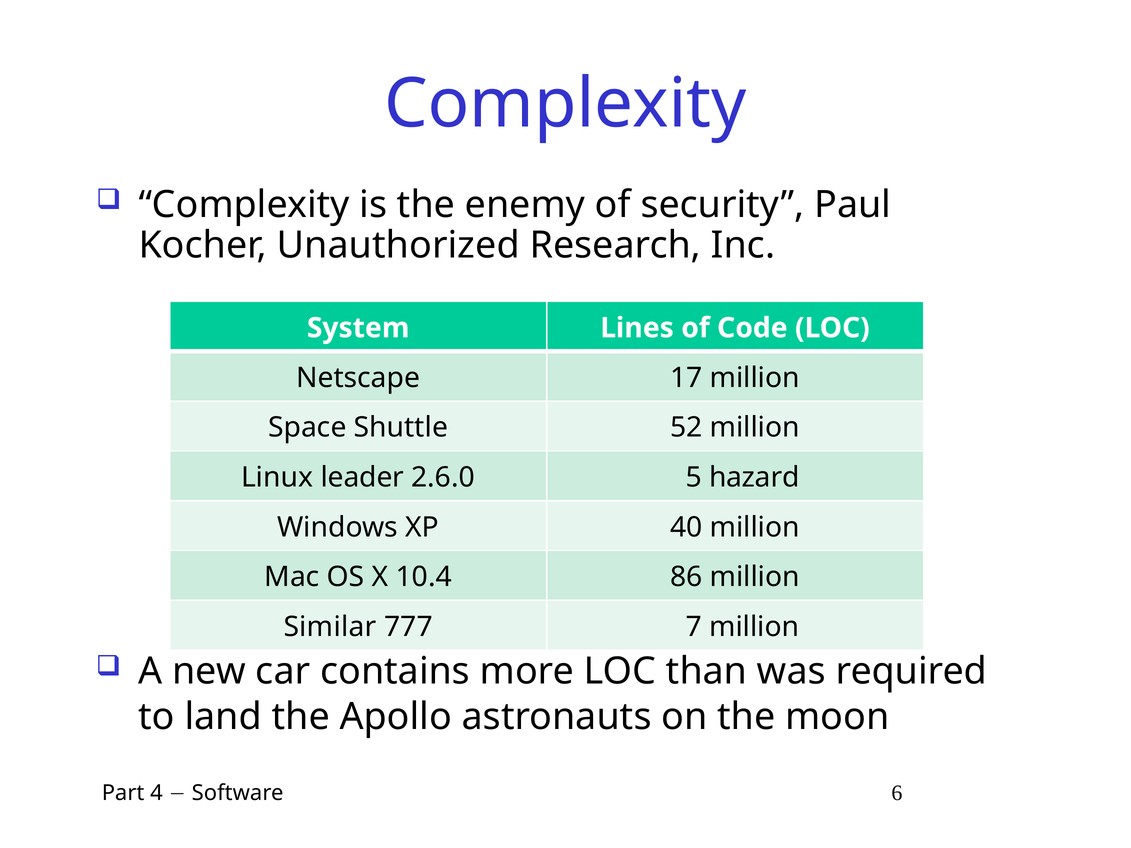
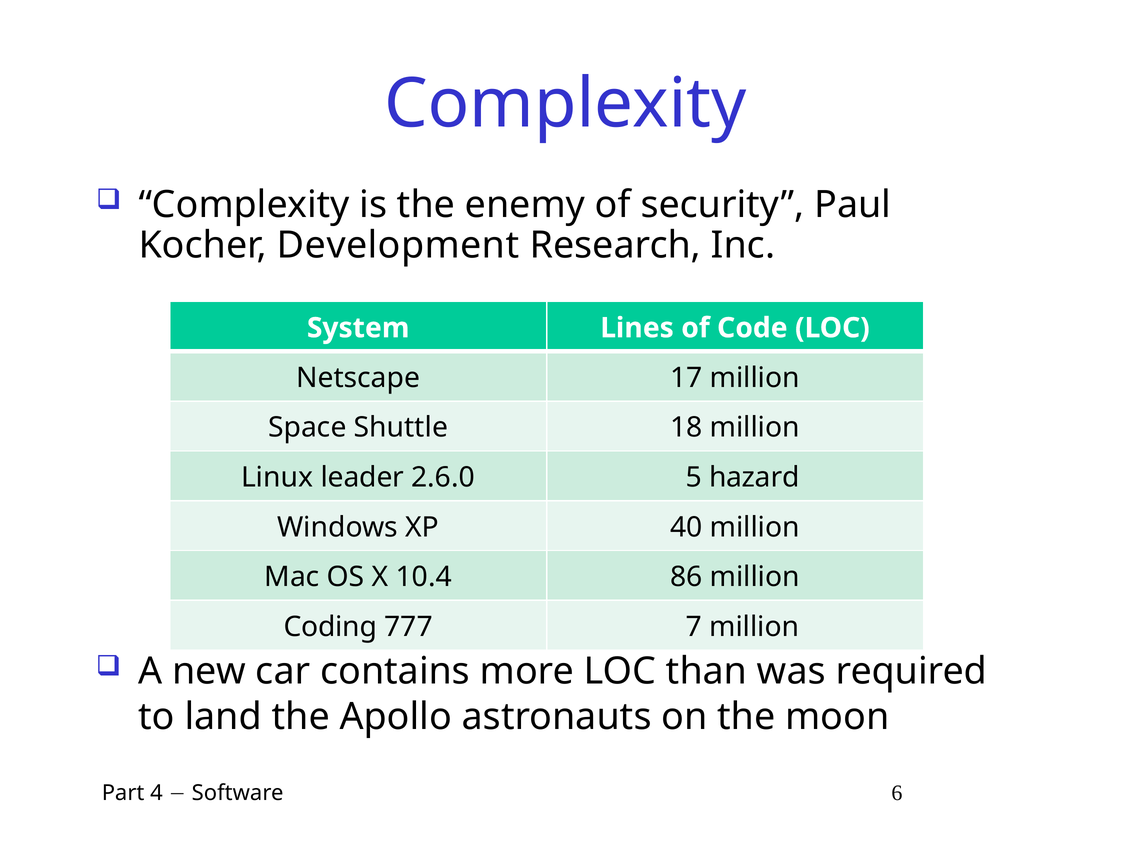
Unauthorized: Unauthorized -> Development
52: 52 -> 18
Similar: Similar -> Coding
